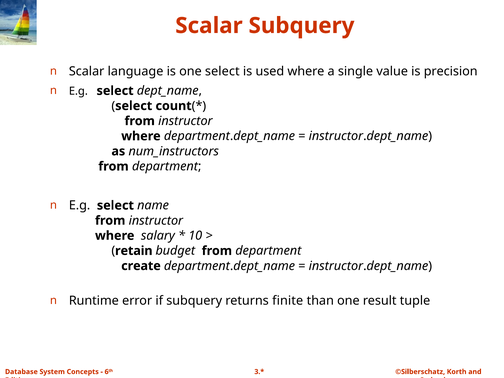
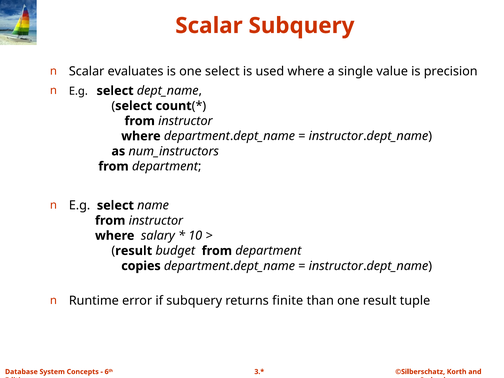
language: language -> evaluates
retain at (134, 251): retain -> result
create: create -> copies
